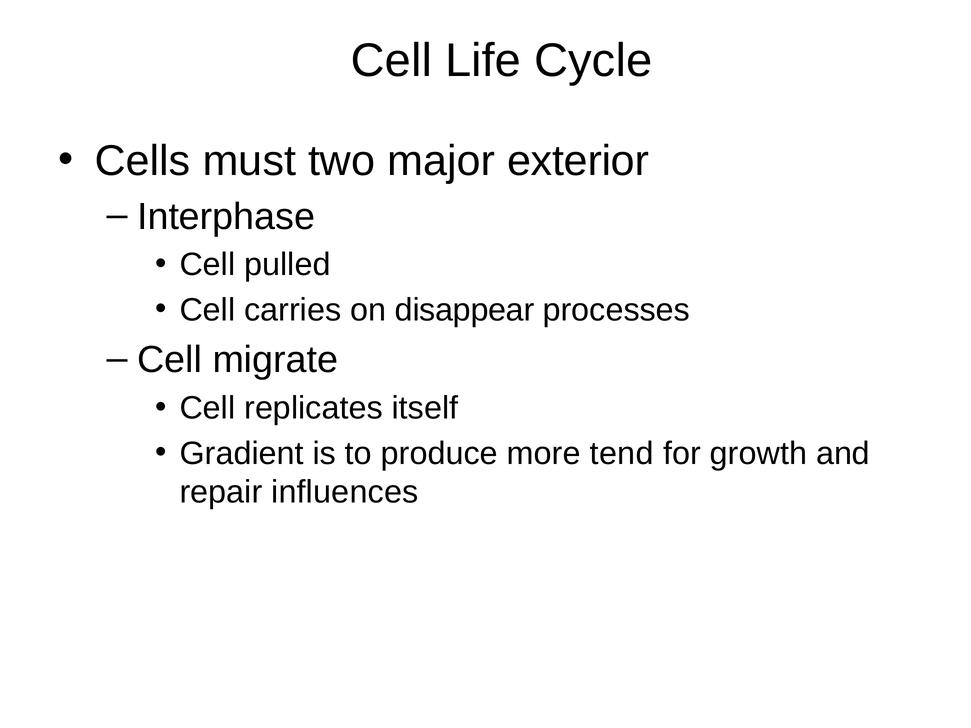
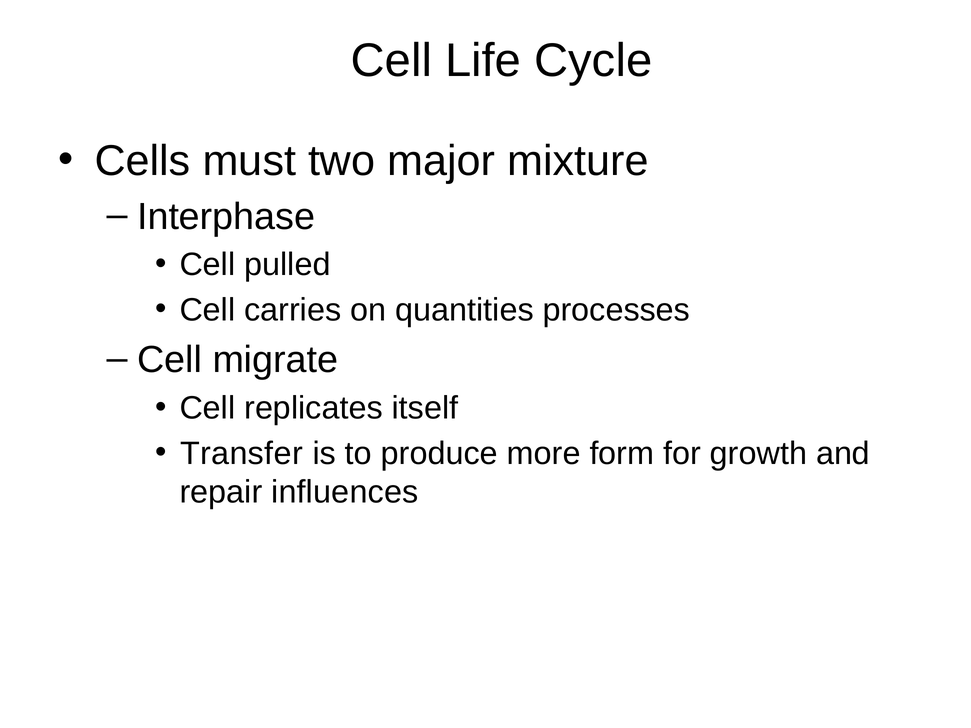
exterior: exterior -> mixture
disappear: disappear -> quantities
Gradient: Gradient -> Transfer
tend: tend -> form
